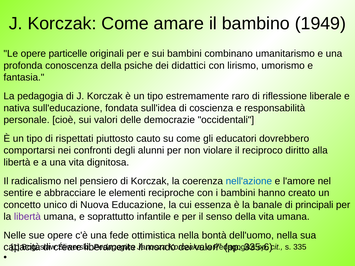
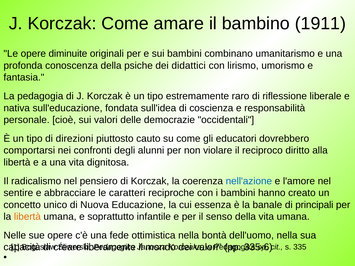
1949: 1949 -> 1911
particelle: particelle -> diminuite
rispettati: rispettati -> direzioni
elementi: elementi -> caratteri
libertà at (27, 217) colour: purple -> orange
